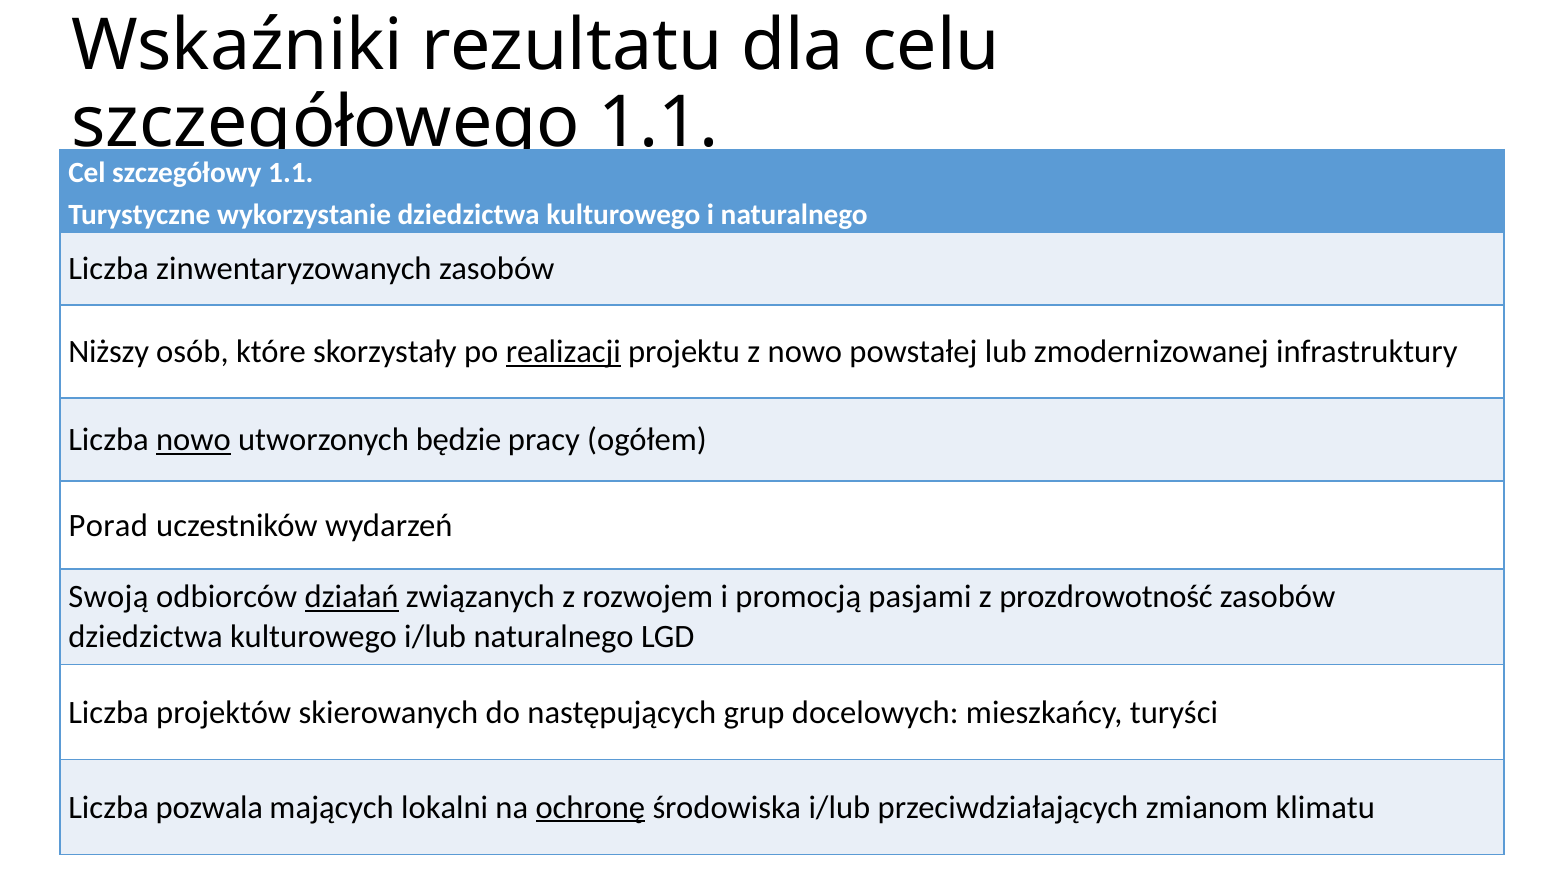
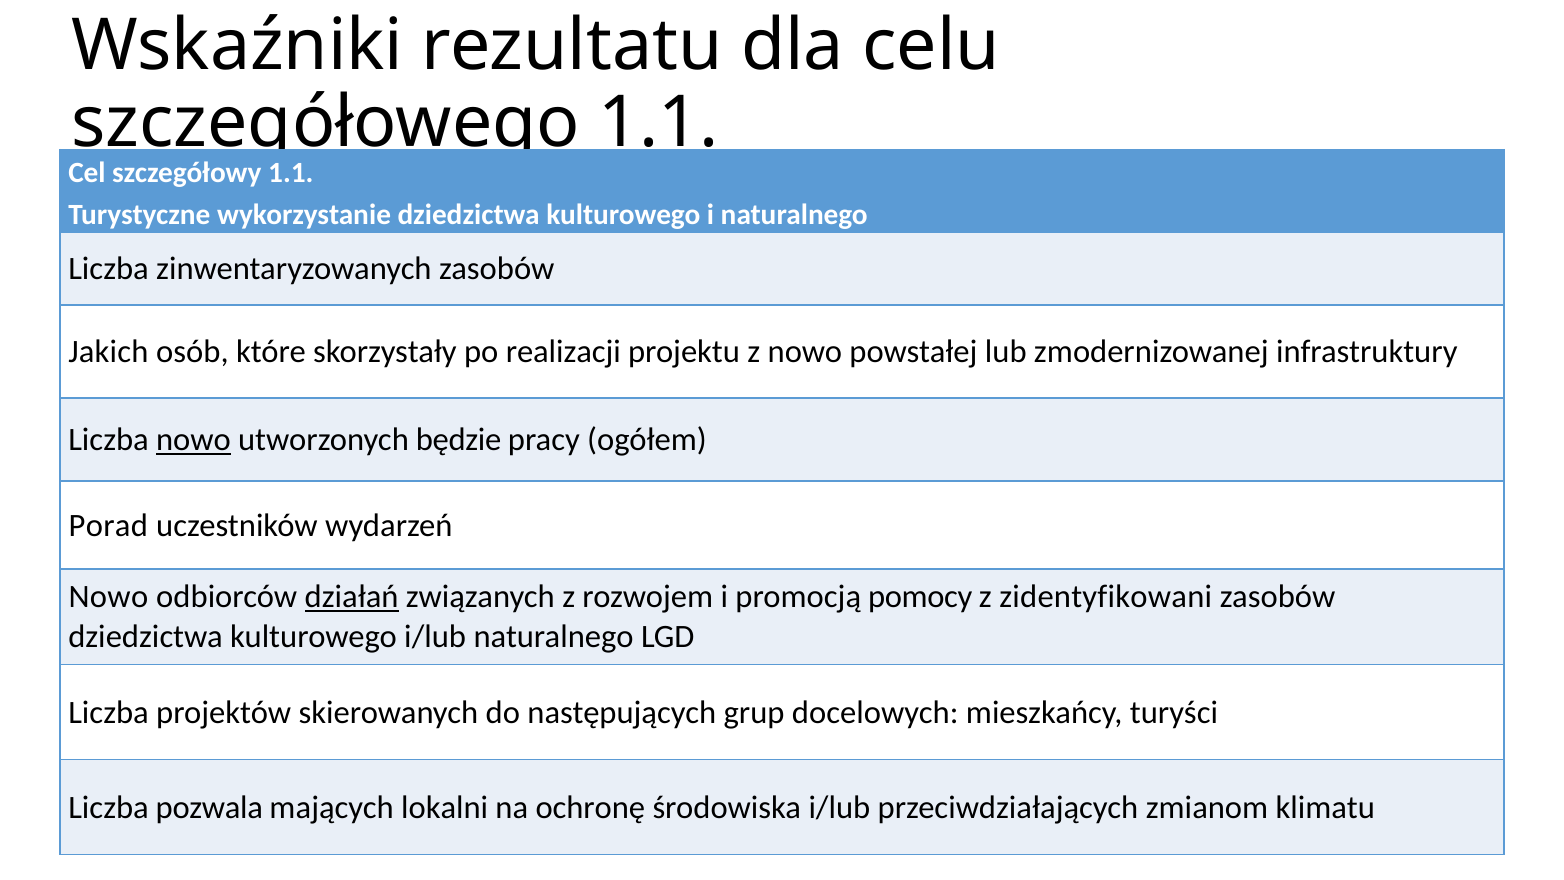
Niższy: Niższy -> Jakich
realizacji underline: present -> none
Swoją at (108, 597): Swoją -> Nowo
pasjami: pasjami -> pomocy
prozdrowotność: prozdrowotność -> zidentyfikowani
ochronę underline: present -> none
